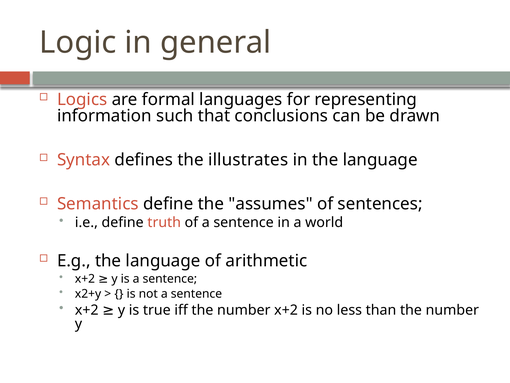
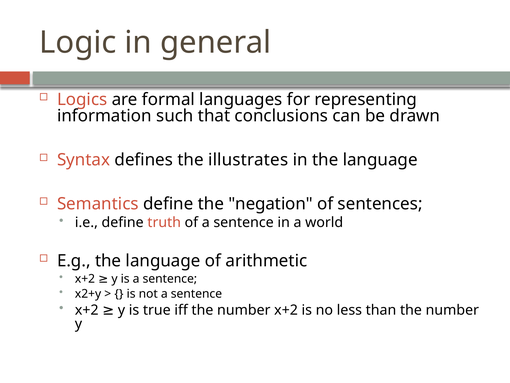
assumes: assumes -> negation
